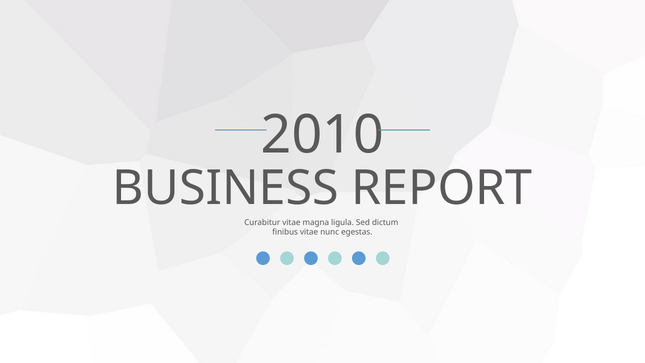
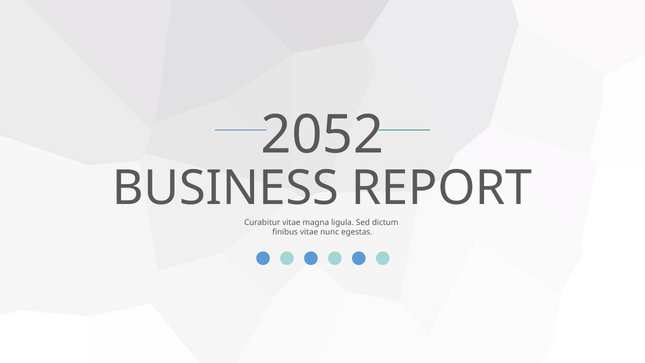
2010: 2010 -> 2052
